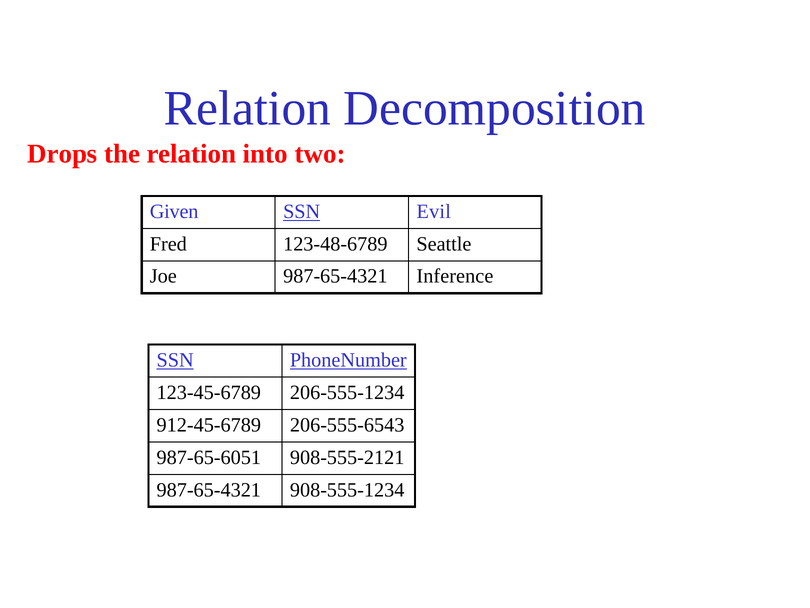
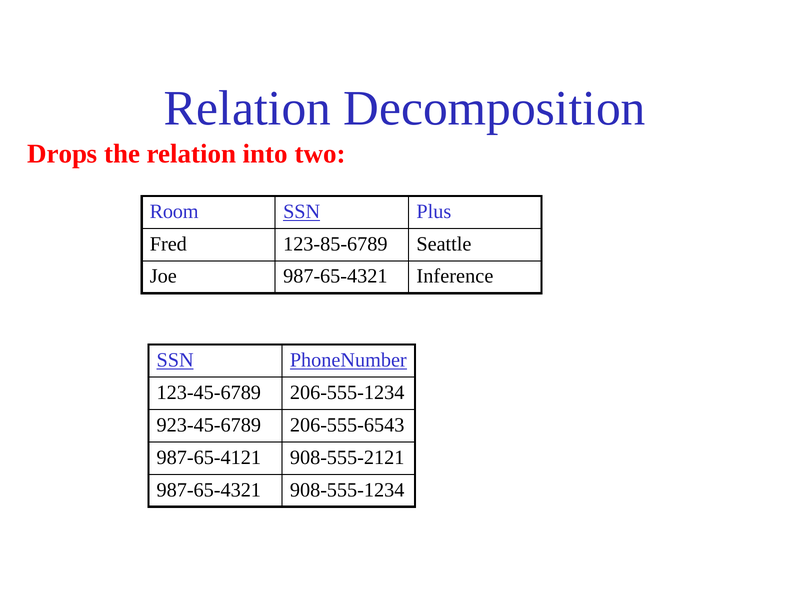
Given: Given -> Room
Evil: Evil -> Plus
123-48-6789: 123-48-6789 -> 123-85-6789
912-45-6789: 912-45-6789 -> 923-45-6789
987-65-6051: 987-65-6051 -> 987-65-4121
